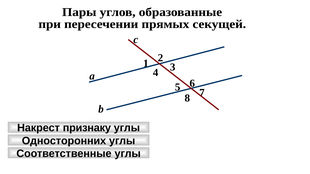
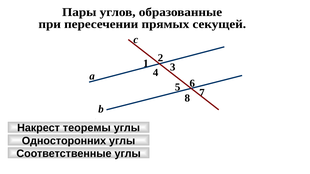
признаку: признаку -> теоремы
